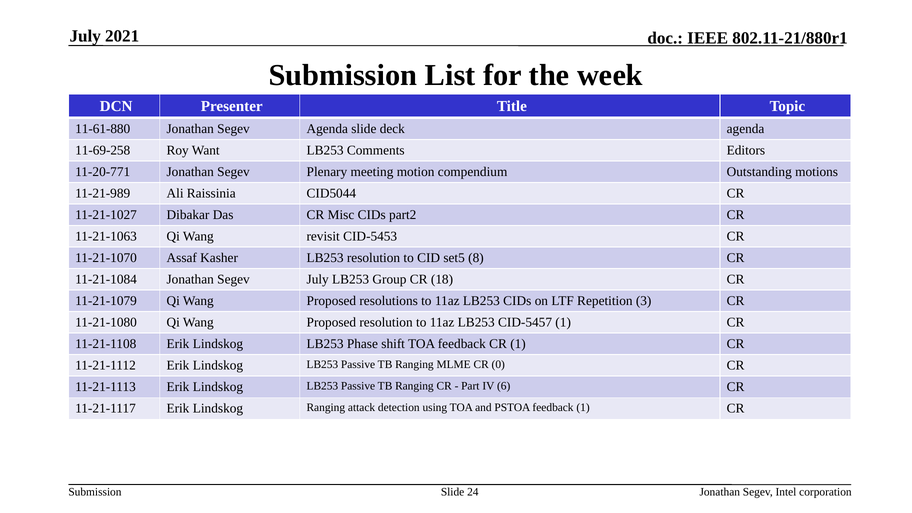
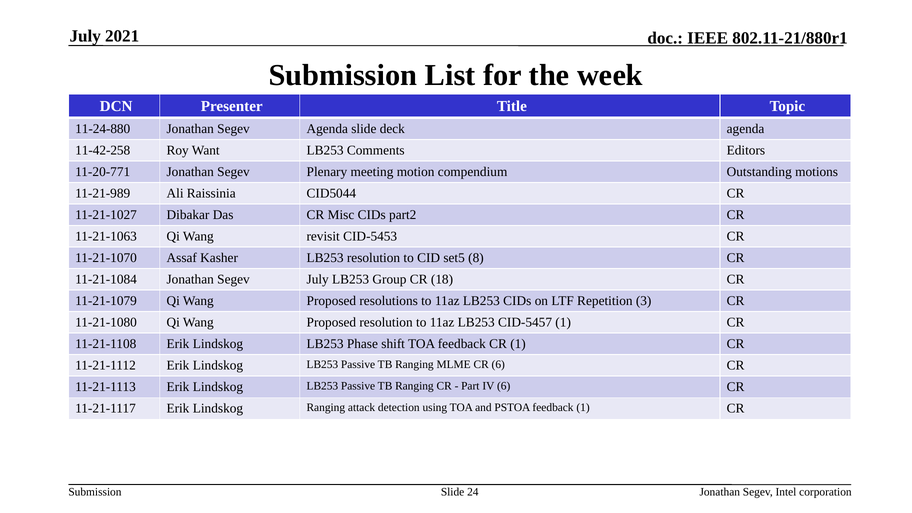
11-61-880: 11-61-880 -> 11-24-880
11-69-258: 11-69-258 -> 11-42-258
CR 0: 0 -> 6
